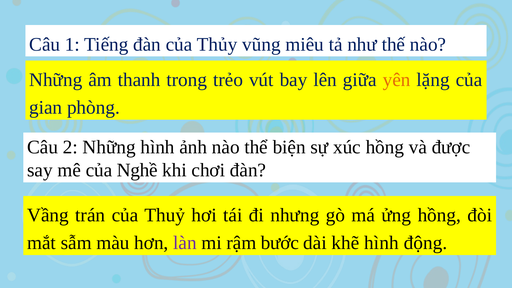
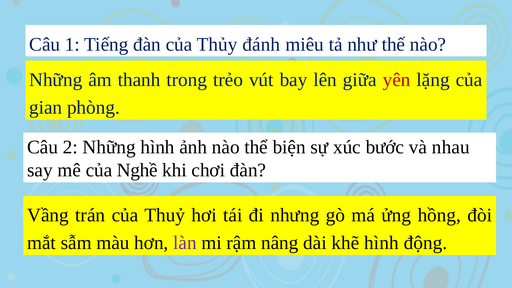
vũng: vũng -> đánh
yên colour: orange -> red
xúc hồng: hồng -> bước
được: được -> nhau
bước: bước -> nâng
